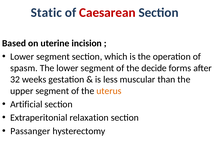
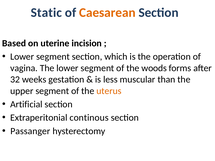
Caesarean colour: red -> orange
spasm: spasm -> vagina
decide: decide -> woods
relaxation: relaxation -> continous
